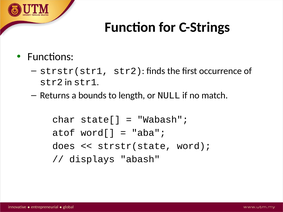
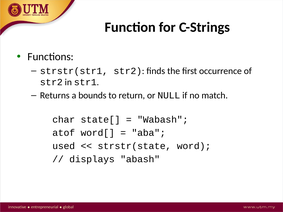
length: length -> return
does: does -> used
